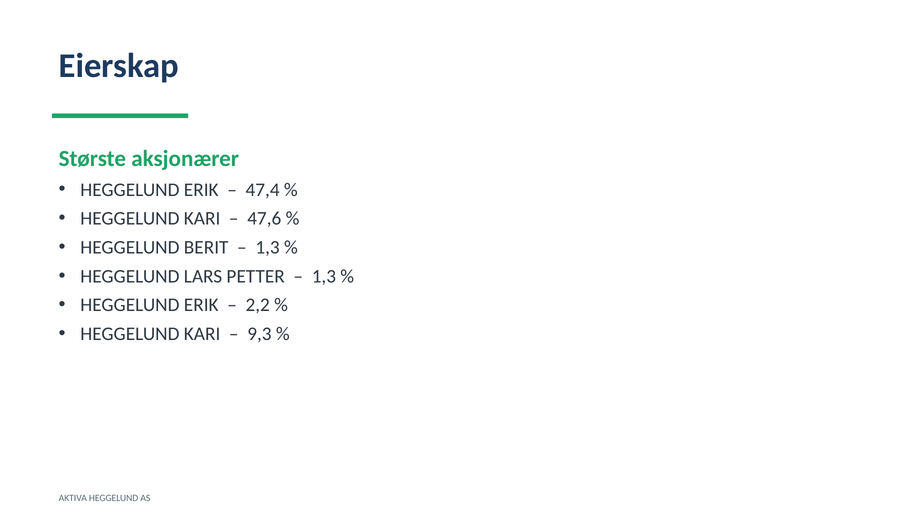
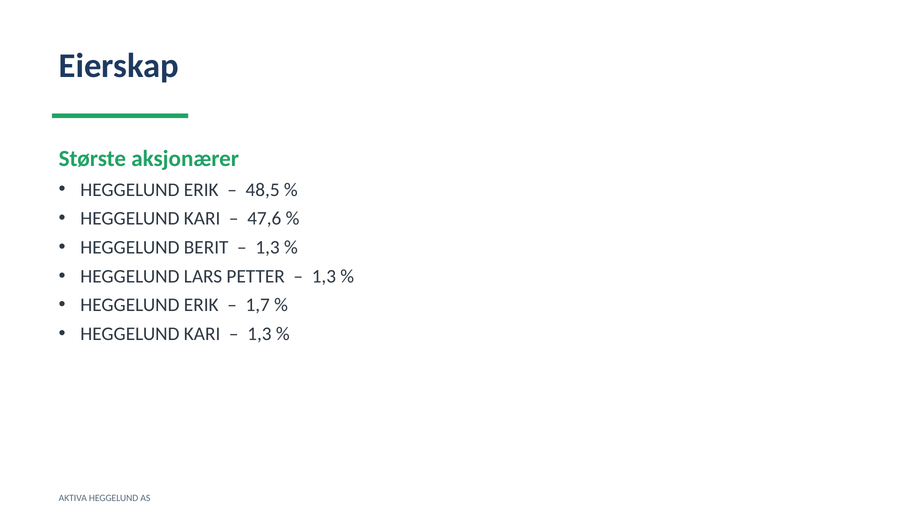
47,4: 47,4 -> 48,5
2,2: 2,2 -> 1,7
9,3 at (259, 334): 9,3 -> 1,3
